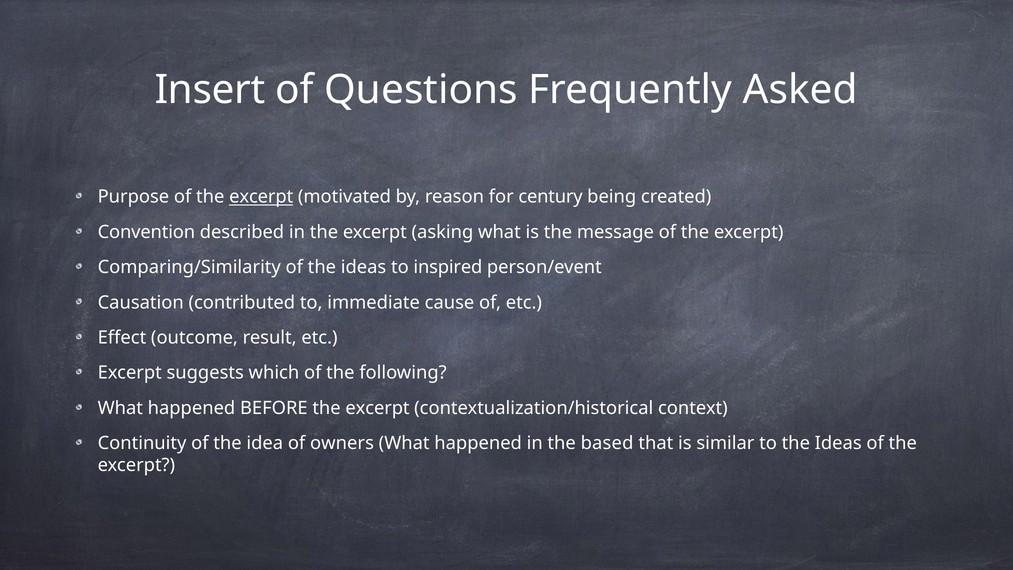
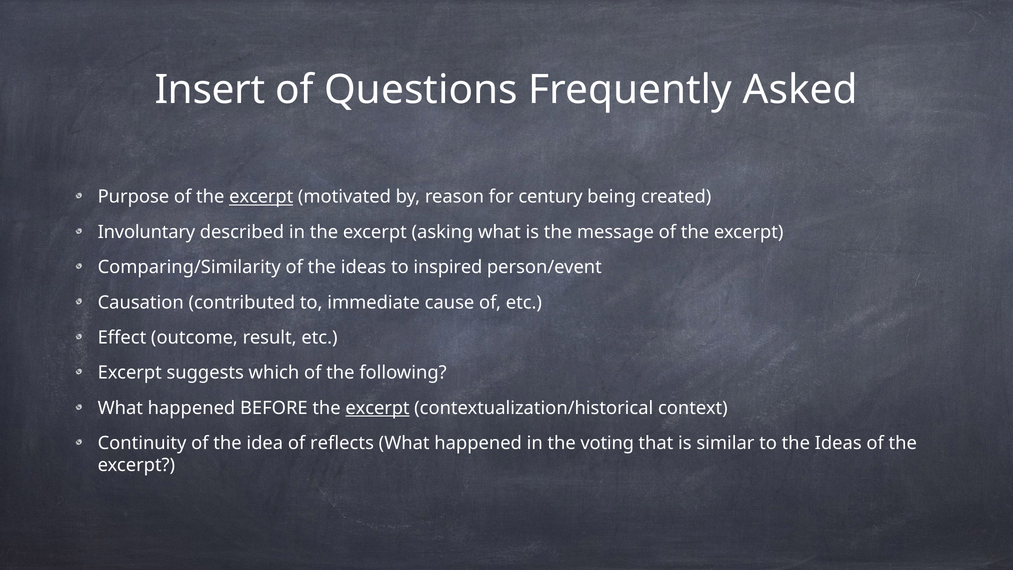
Convention: Convention -> Involuntary
excerpt at (378, 408) underline: none -> present
owners: owners -> reflects
based: based -> voting
